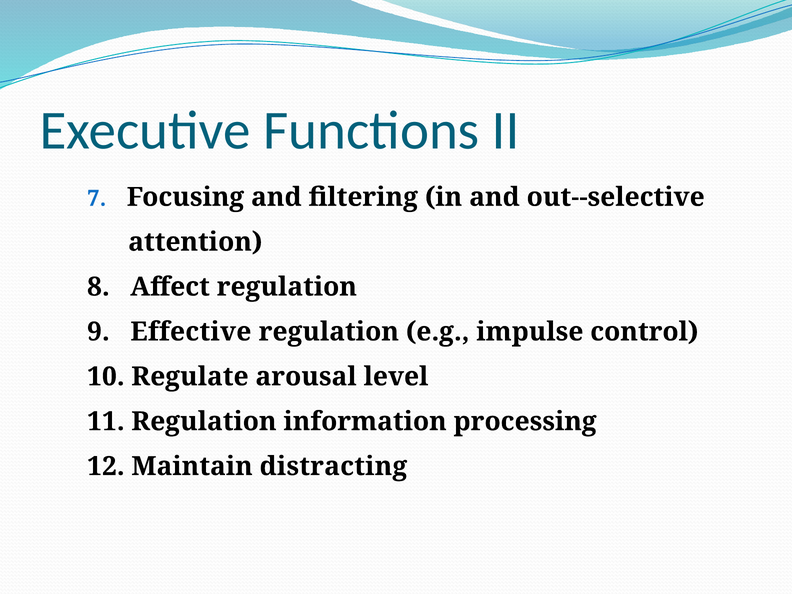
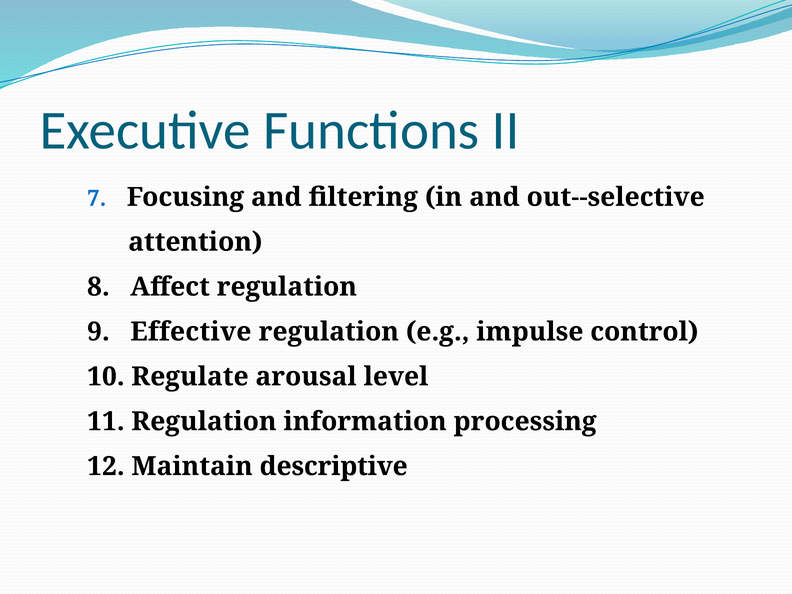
distracting: distracting -> descriptive
